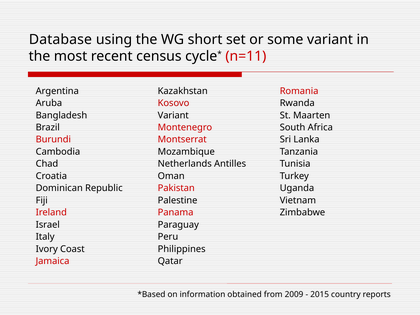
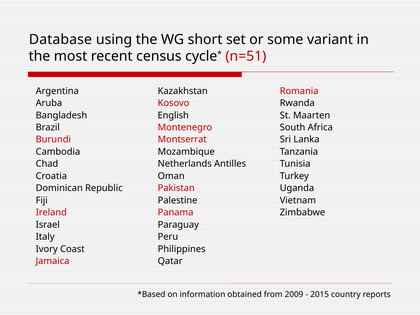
n=11: n=11 -> n=51
Variant at (173, 115): Variant -> English
